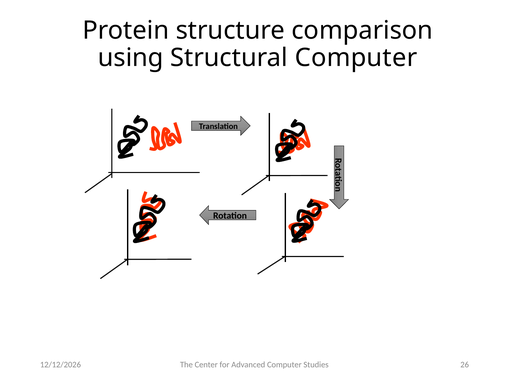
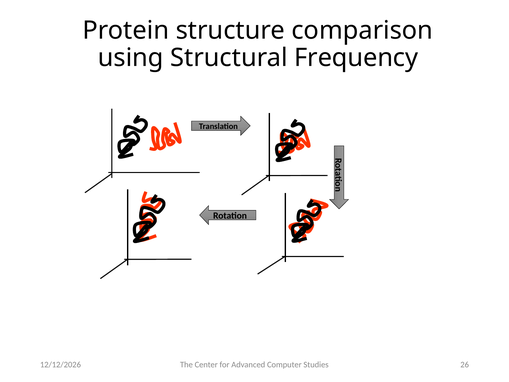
Structural Computer: Computer -> Frequency
